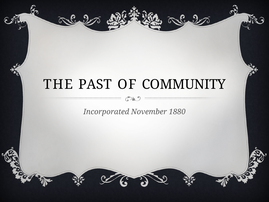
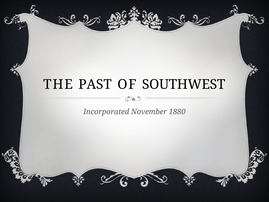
COMMUNITY: COMMUNITY -> SOUTHWEST
